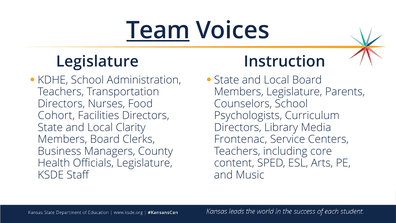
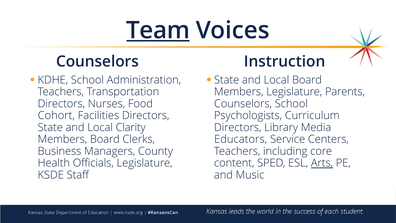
Legislature at (97, 61): Legislature -> Counselors
Frontenac: Frontenac -> Educators
Arts underline: none -> present
